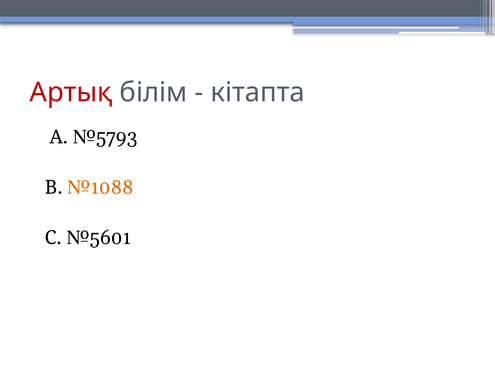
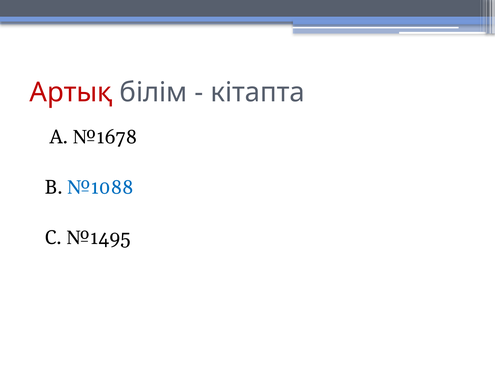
№5793: №5793 -> №1678
№1088 colour: orange -> blue
№5601: №5601 -> №1495
